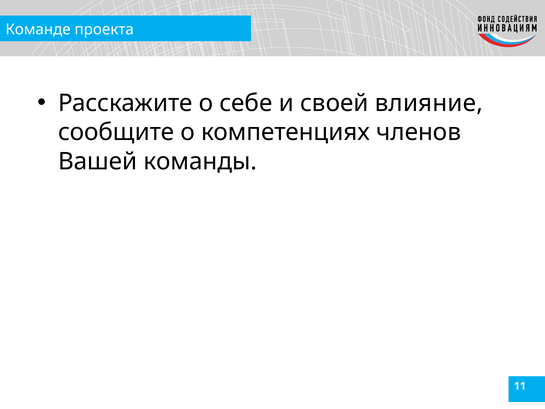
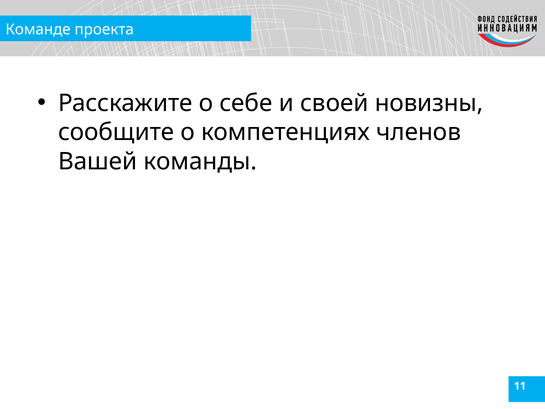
влияние: влияние -> новизны
